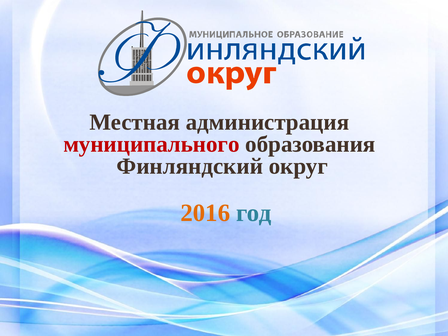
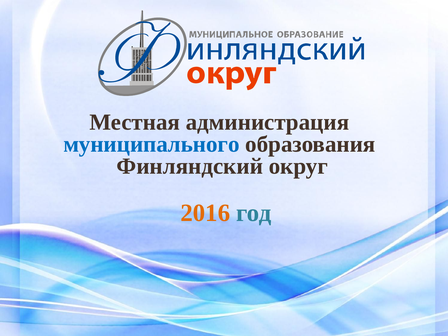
муниципального colour: red -> blue
